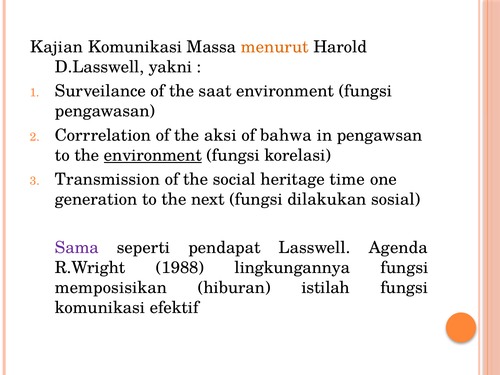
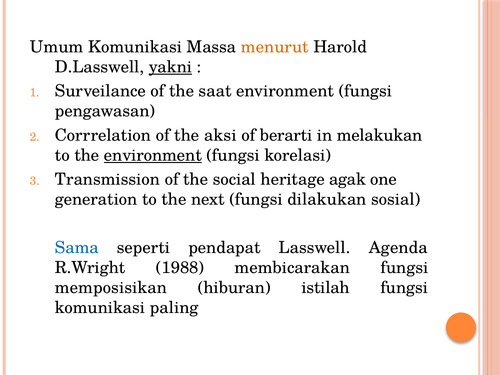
Kajian: Kajian -> Umum
yakni underline: none -> present
bahwa: bahwa -> berarti
pengawsan: pengawsan -> melakukan
time: time -> agak
Sama colour: purple -> blue
lingkungannya: lingkungannya -> membicarakan
efektif: efektif -> paling
